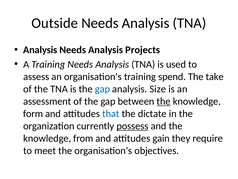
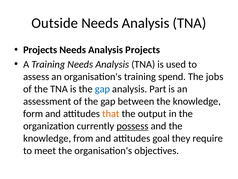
Analysis at (40, 50): Analysis -> Projects
take: take -> jobs
Size: Size -> Part
the at (164, 101) underline: present -> none
that colour: blue -> orange
dictate: dictate -> output
gain: gain -> goal
